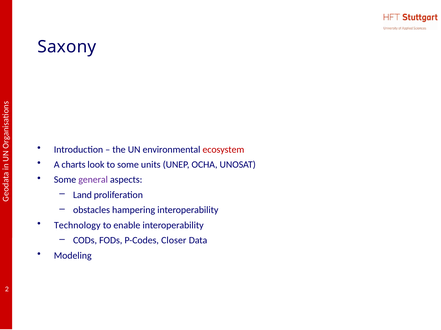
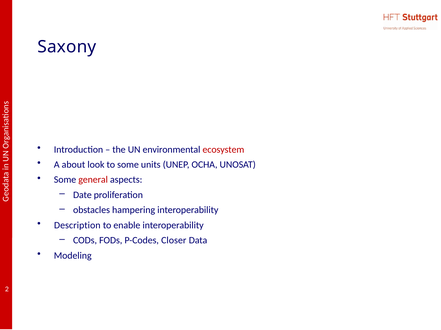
charts: charts -> about
general colour: purple -> red
Land: Land -> Date
Technology: Technology -> Description
